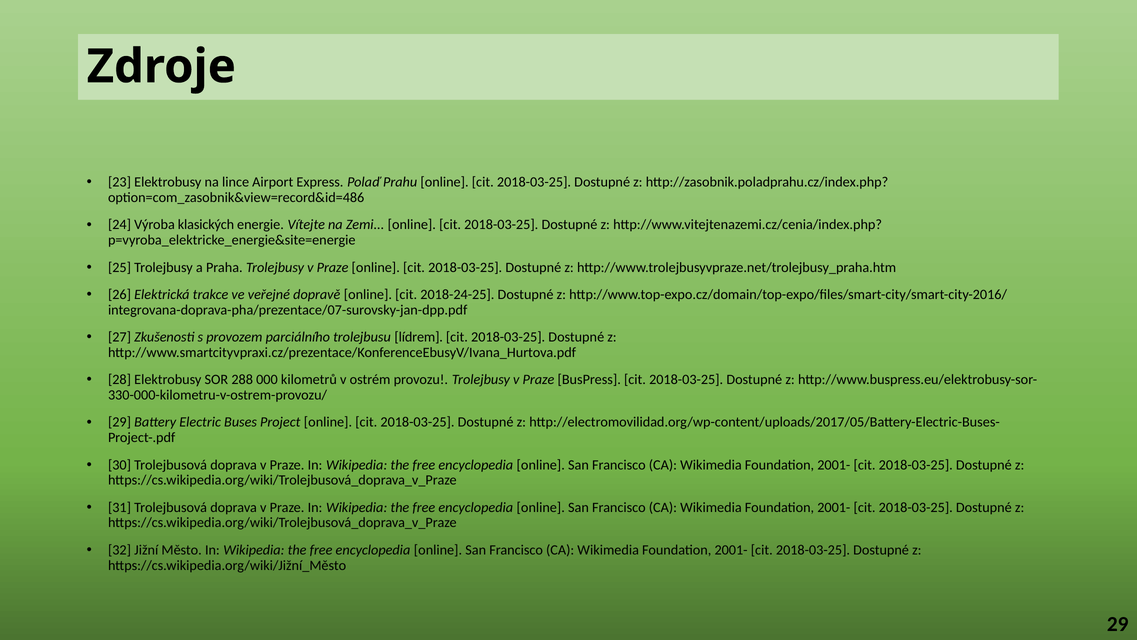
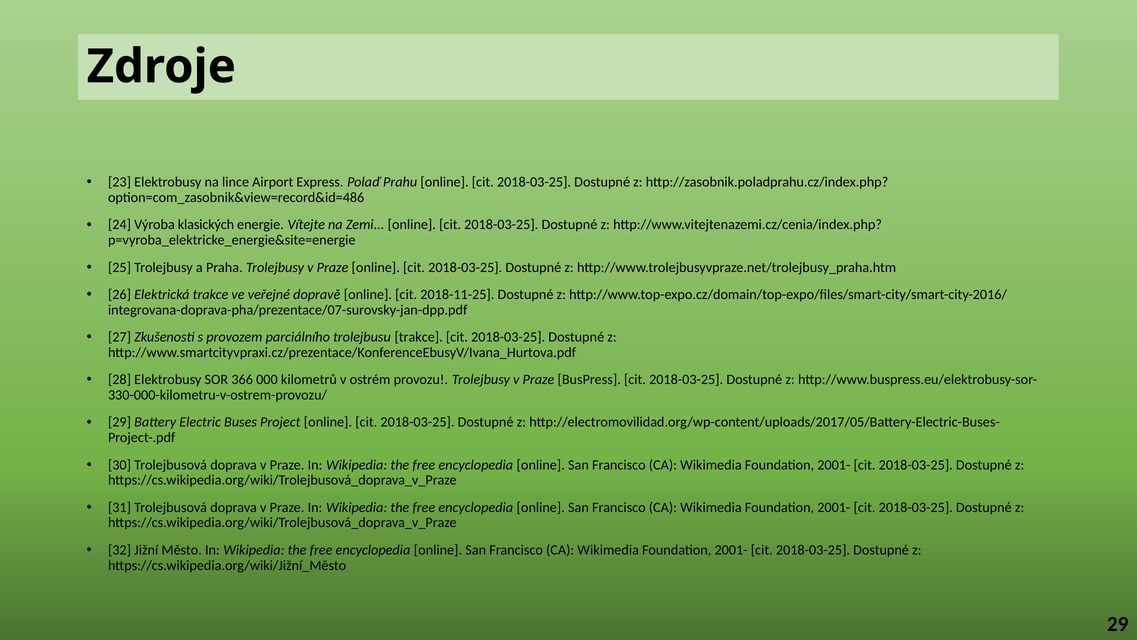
2018-24-25: 2018-24-25 -> 2018-11-25
trolejbusu lídrem: lídrem -> trakce
288: 288 -> 366
